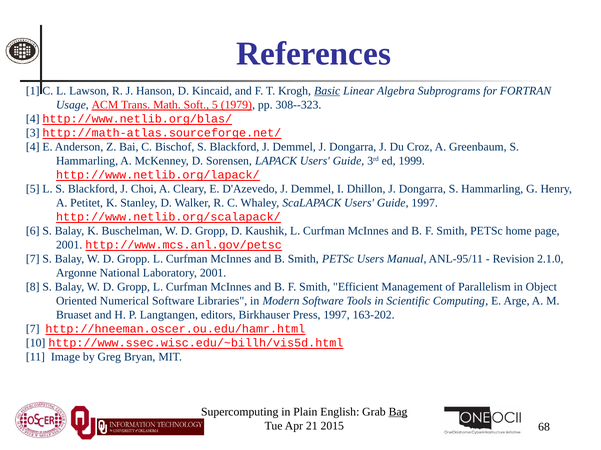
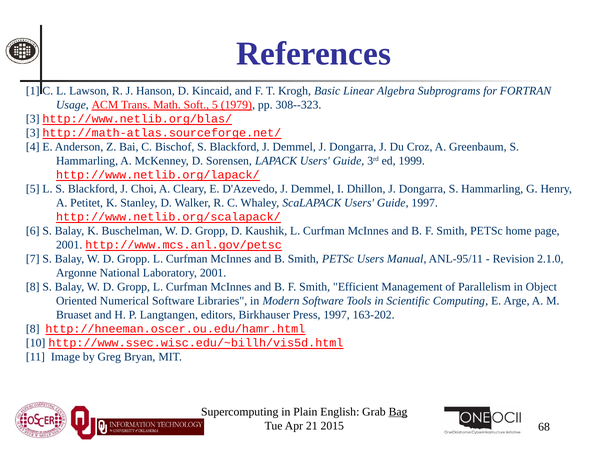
Basic underline: present -> none
4 at (33, 119): 4 -> 3
7 at (33, 329): 7 -> 8
